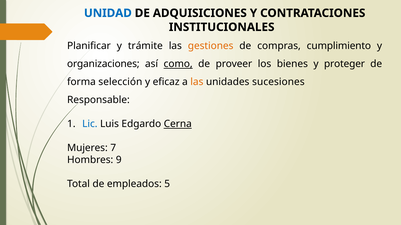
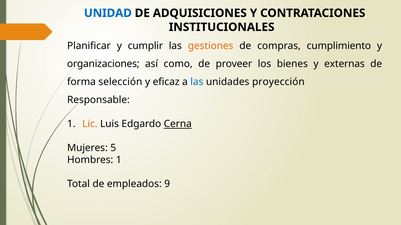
trámite: trámite -> cumplir
como underline: present -> none
proteger: proteger -> externas
las at (197, 82) colour: orange -> blue
sucesiones: sucesiones -> proyección
Lic colour: blue -> orange
7: 7 -> 5
Hombres 9: 9 -> 1
5: 5 -> 9
